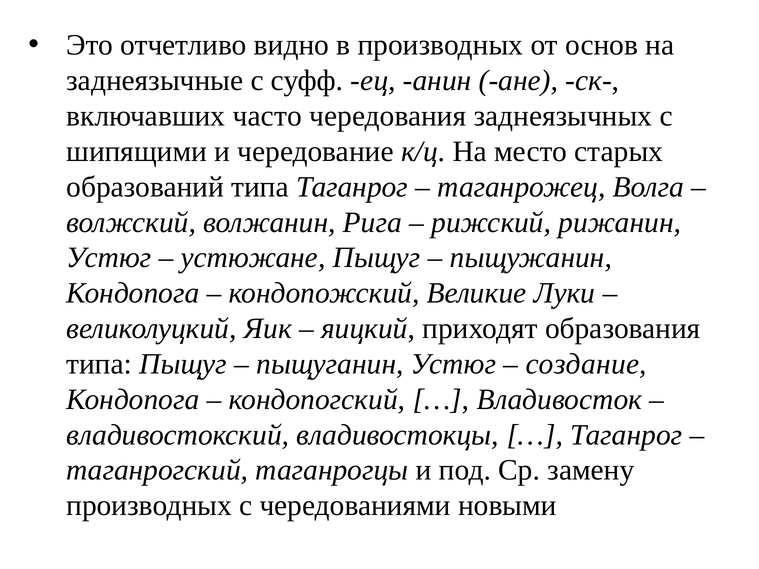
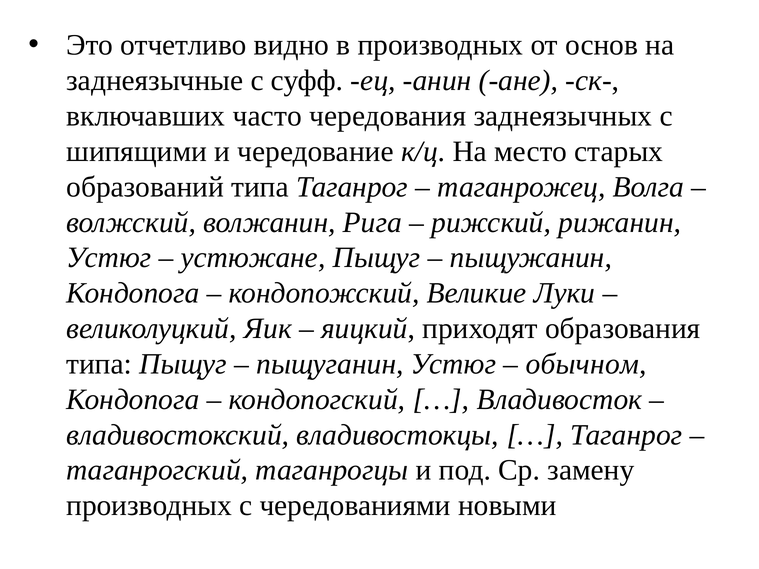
создание: создание -> обычном
